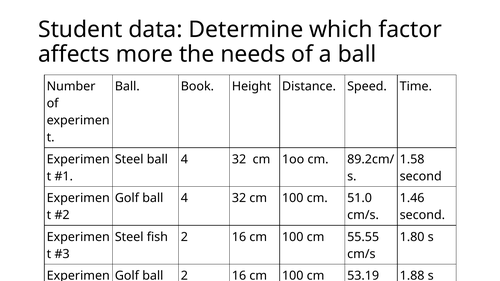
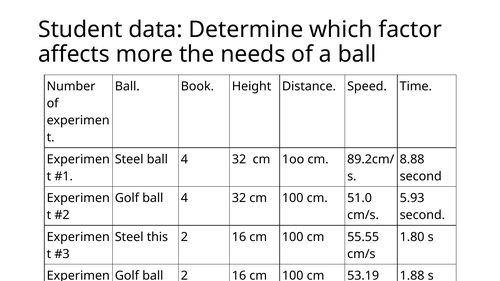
1.58: 1.58 -> 8.88
1.46: 1.46 -> 5.93
fish: fish -> this
